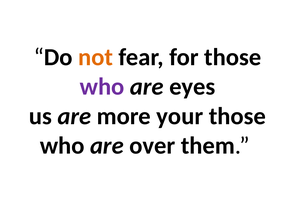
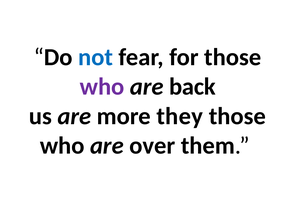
not colour: orange -> blue
eyes: eyes -> back
your: your -> they
